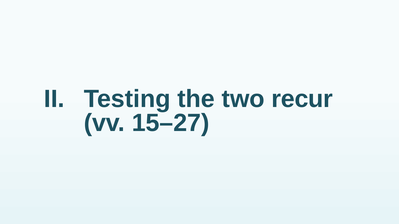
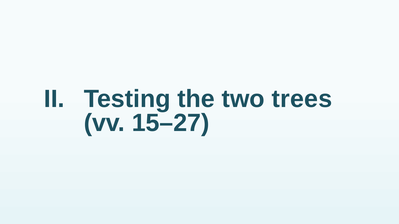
recur: recur -> trees
